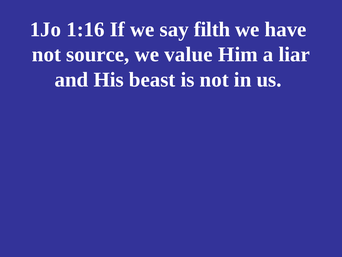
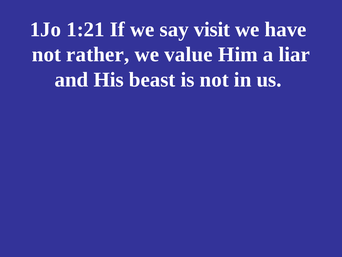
1:16: 1:16 -> 1:21
filth: filth -> visit
source: source -> rather
